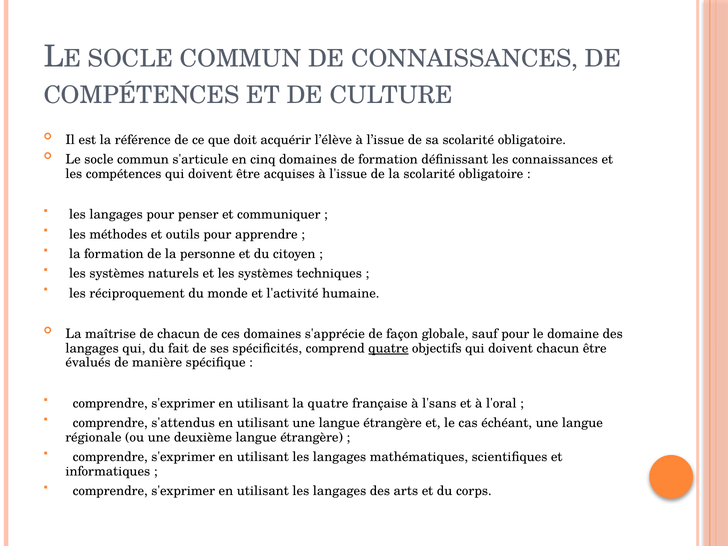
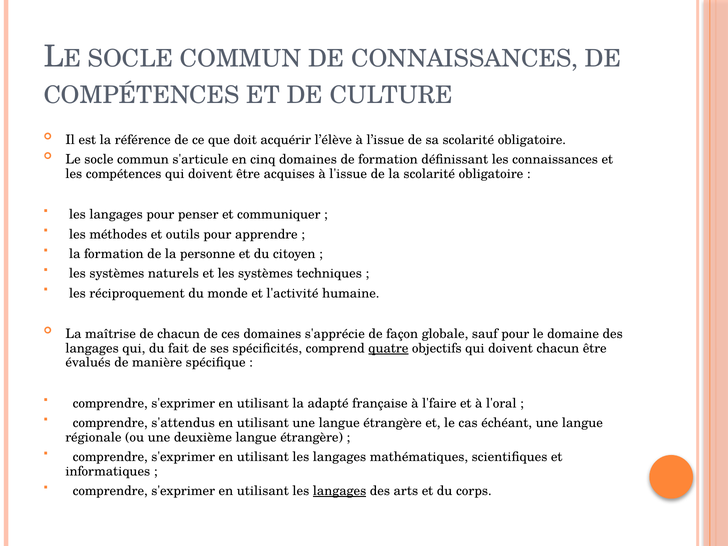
la quatre: quatre -> adapté
l'sans: l'sans -> l'faire
langages at (340, 491) underline: none -> present
